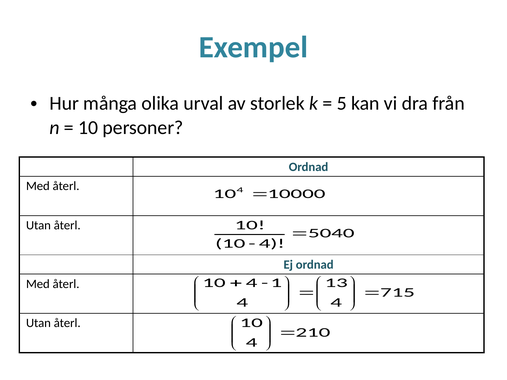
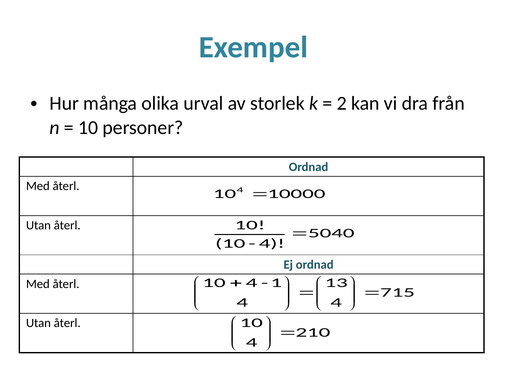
5: 5 -> 2
